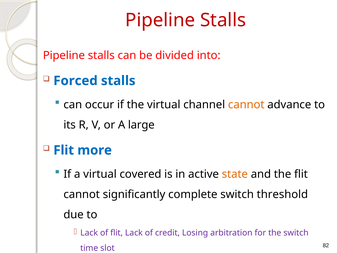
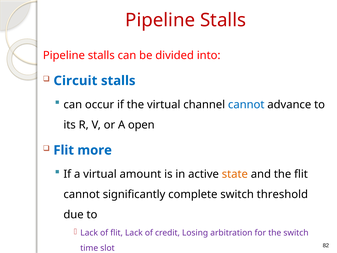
Forced: Forced -> Circuit
cannot at (246, 104) colour: orange -> blue
large: large -> open
covered: covered -> amount
